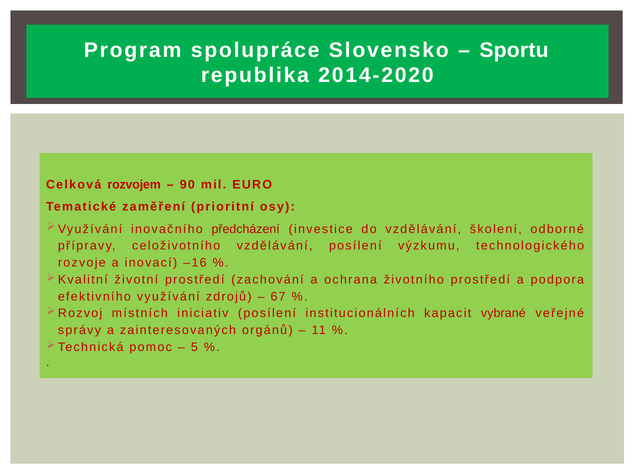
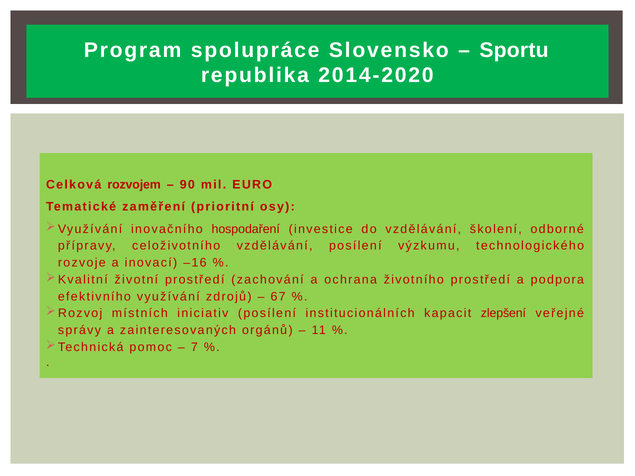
předcházení: předcházení -> hospodaření
vybrané: vybrané -> zlepšení
5: 5 -> 7
